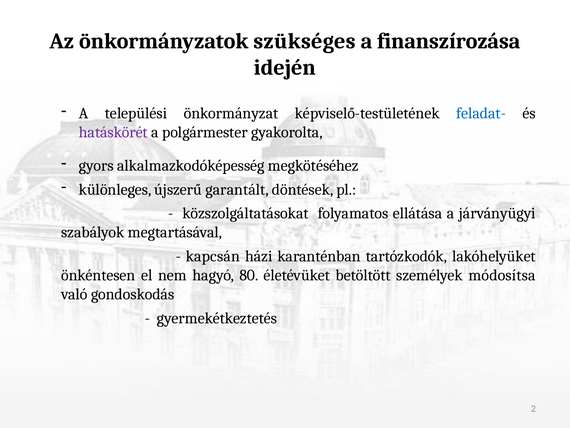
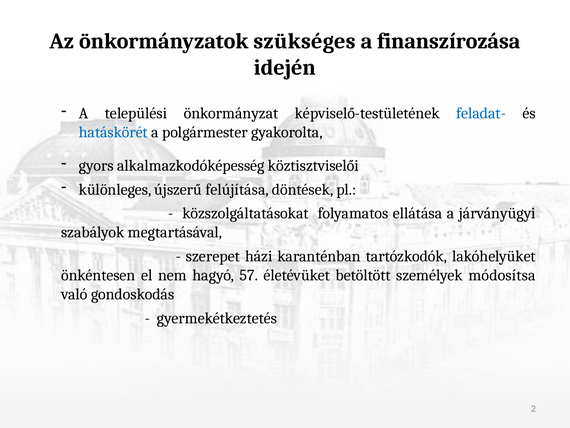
hatáskörét colour: purple -> blue
megkötéséhez: megkötéséhez -> köztisztviselői
garantált: garantált -> felújítása
kapcsán: kapcsán -> szerepet
80: 80 -> 57
